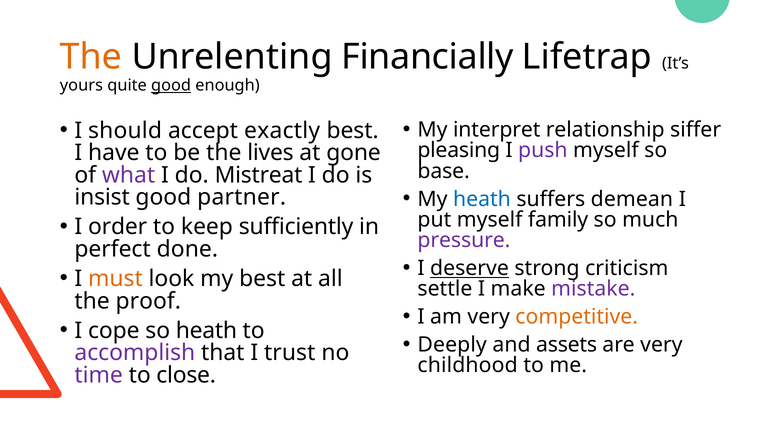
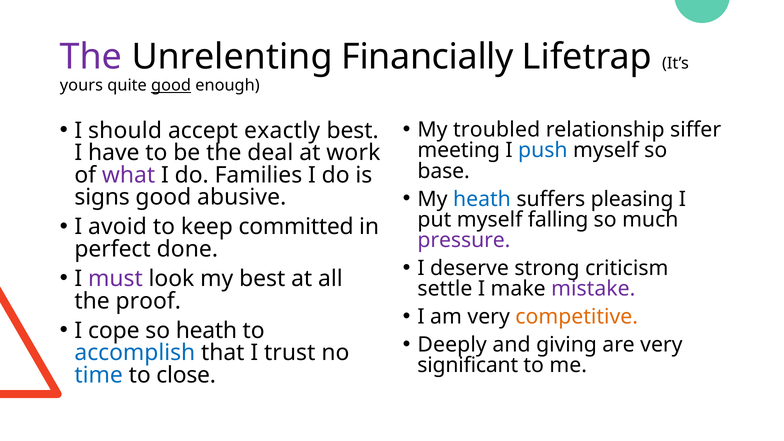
The at (91, 57) colour: orange -> purple
interpret: interpret -> troubled
pleasing: pleasing -> meeting
push colour: purple -> blue
lives: lives -> deal
gone: gone -> work
Mistreat: Mistreat -> Families
demean: demean -> pleasing
insist: insist -> signs
partner: partner -> abusive
family: family -> falling
order: order -> avoid
sufficiently: sufficiently -> committed
deserve underline: present -> none
must colour: orange -> purple
assets: assets -> giving
accomplish colour: purple -> blue
childhood: childhood -> significant
time colour: purple -> blue
